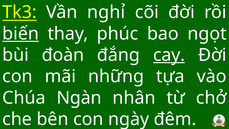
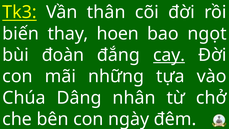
nghỉ: nghỉ -> thân
biến underline: present -> none
phúc: phúc -> hoen
Ngàn: Ngàn -> Dâng
